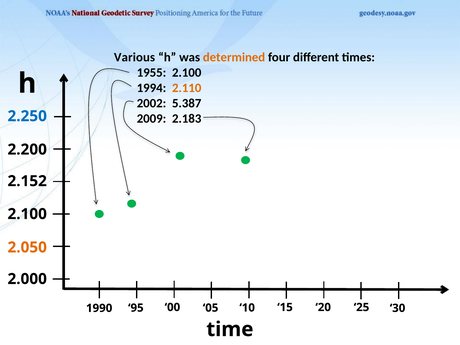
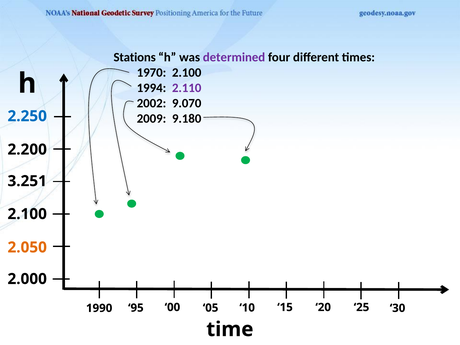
Various: Various -> Stations
determined colour: orange -> purple
1955: 1955 -> 1970
2.110 colour: orange -> purple
5.387: 5.387 -> 9.070
2.183: 2.183 -> 9.180
2.152: 2.152 -> 3.251
